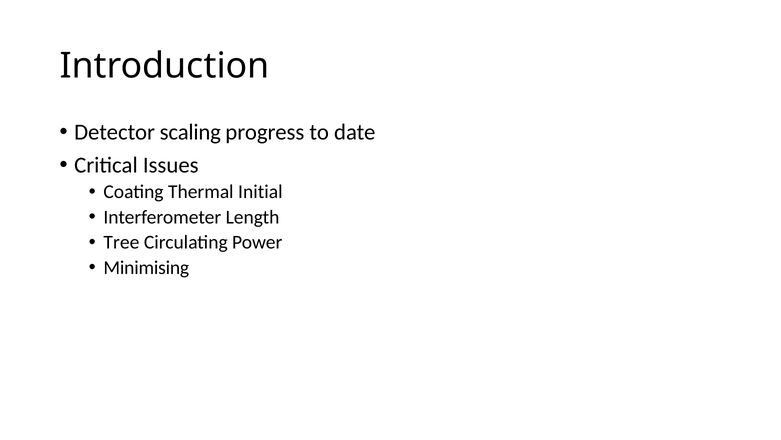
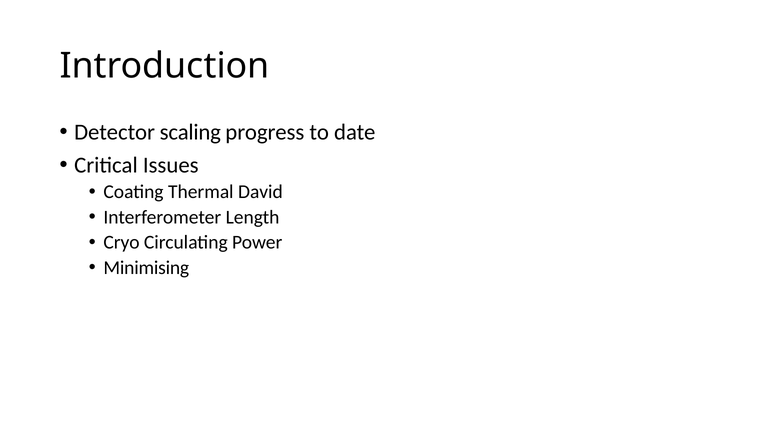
Initial: Initial -> David
Tree: Tree -> Cryo
